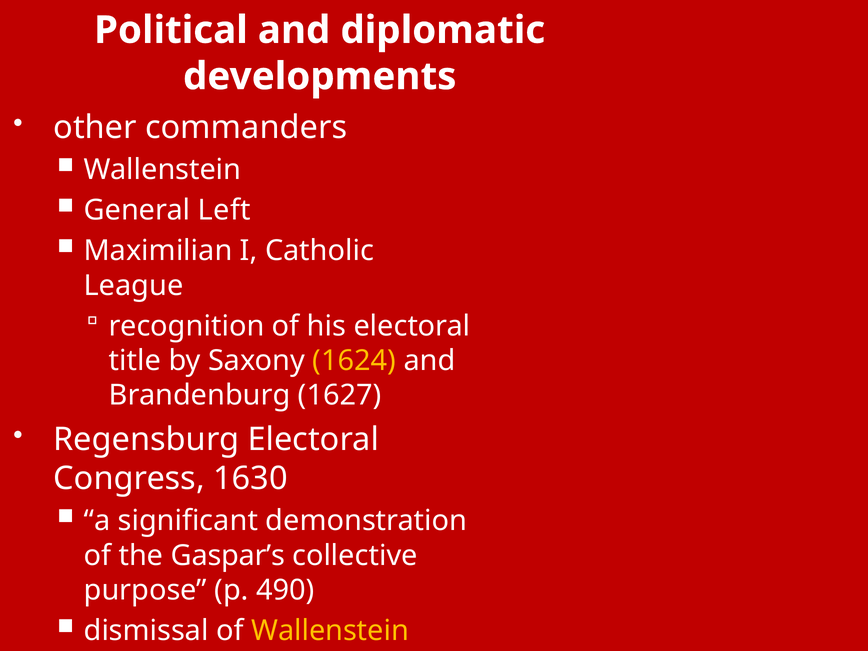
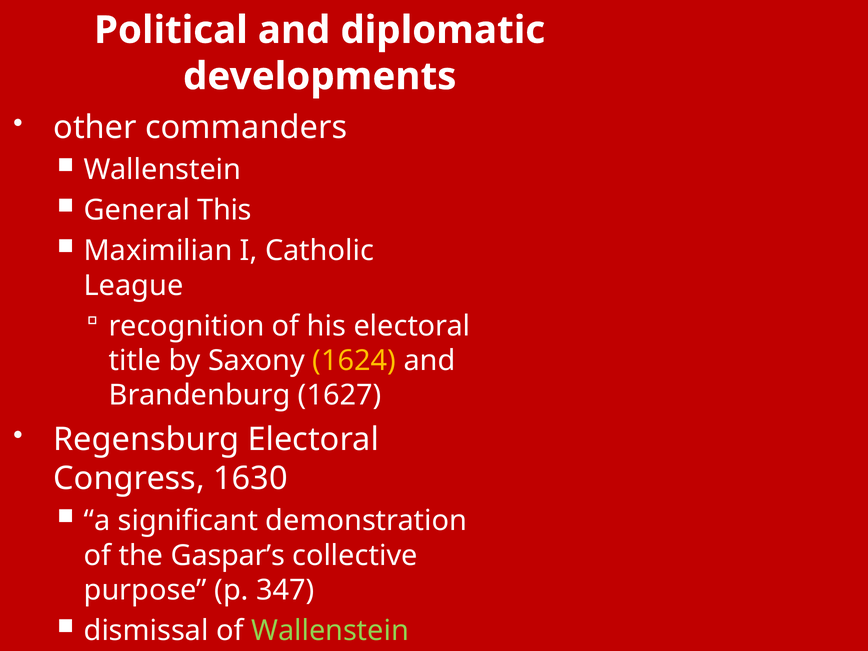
Left: Left -> This
490: 490 -> 347
Wallenstein at (330, 631) colour: yellow -> light green
